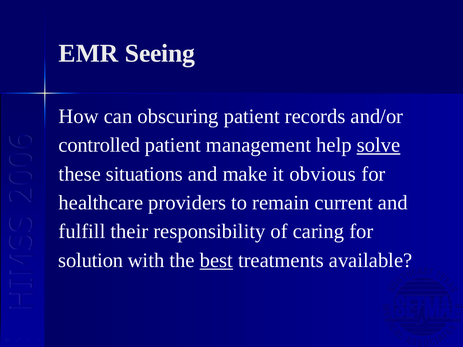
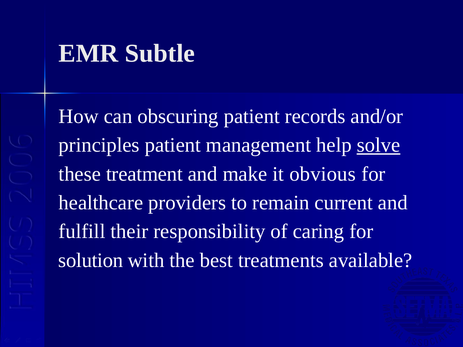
Seeing: Seeing -> Subtle
controlled: controlled -> principles
situations: situations -> treatment
best underline: present -> none
